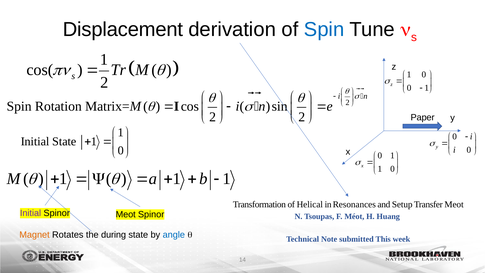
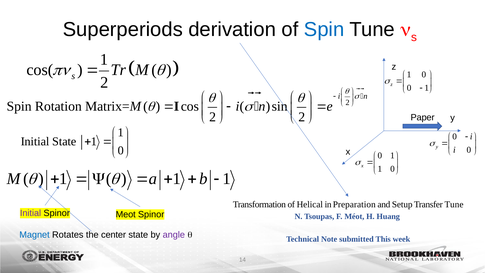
Displacement: Displacement -> Superperiods
Resonances: Resonances -> Preparation
Transfer Meot: Meot -> Tune
Magnet colour: orange -> blue
during: during -> center
angle colour: blue -> purple
